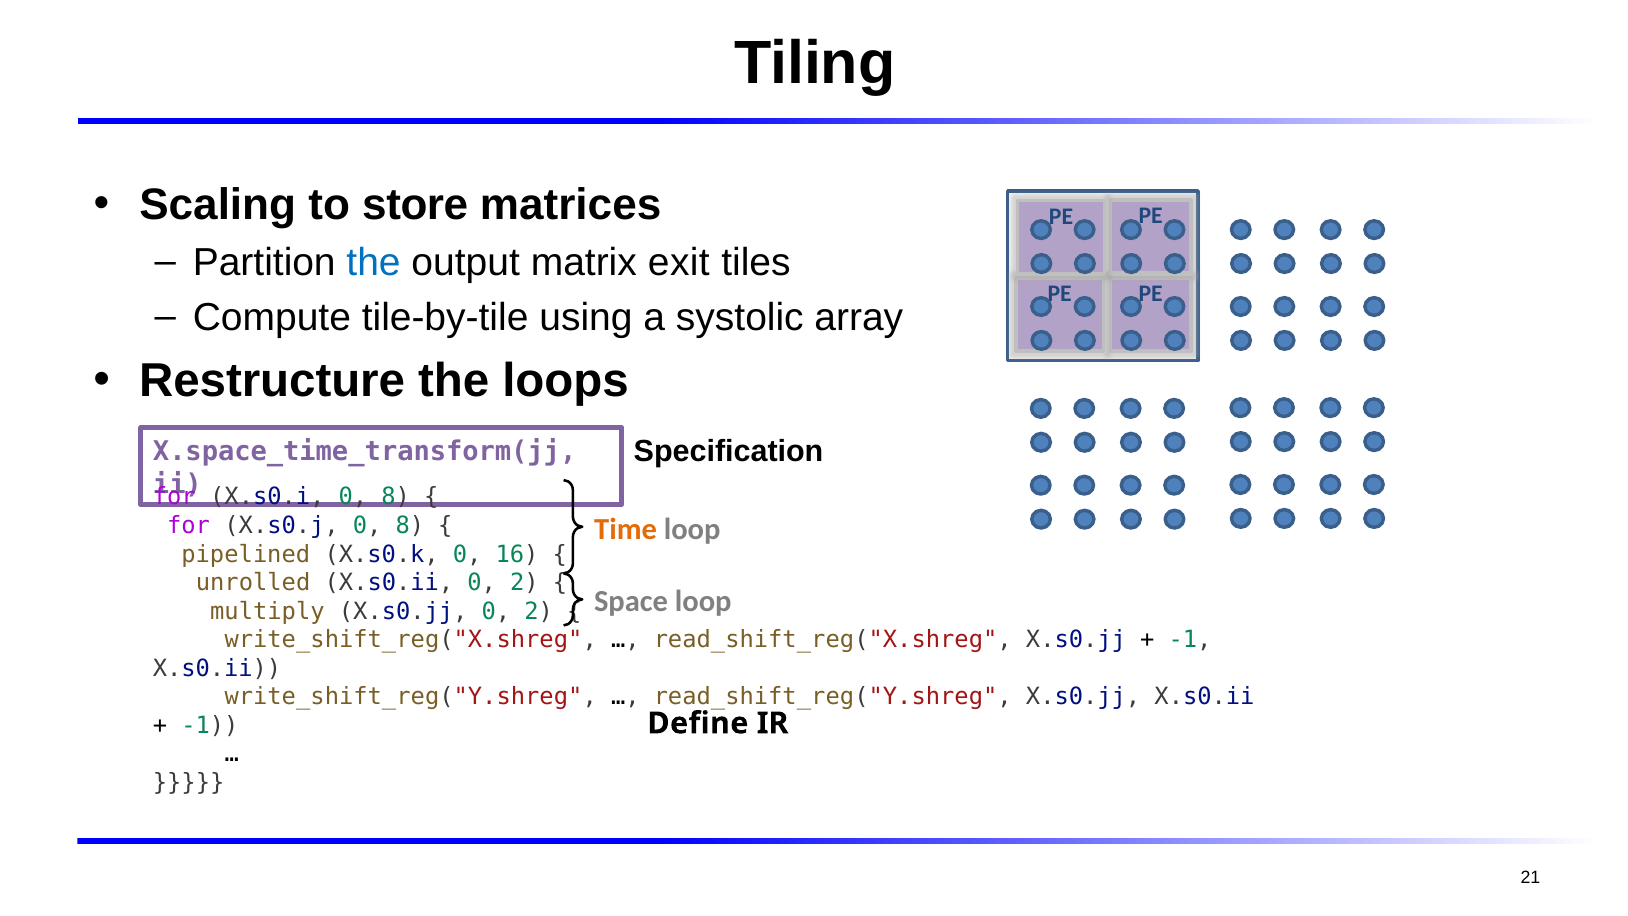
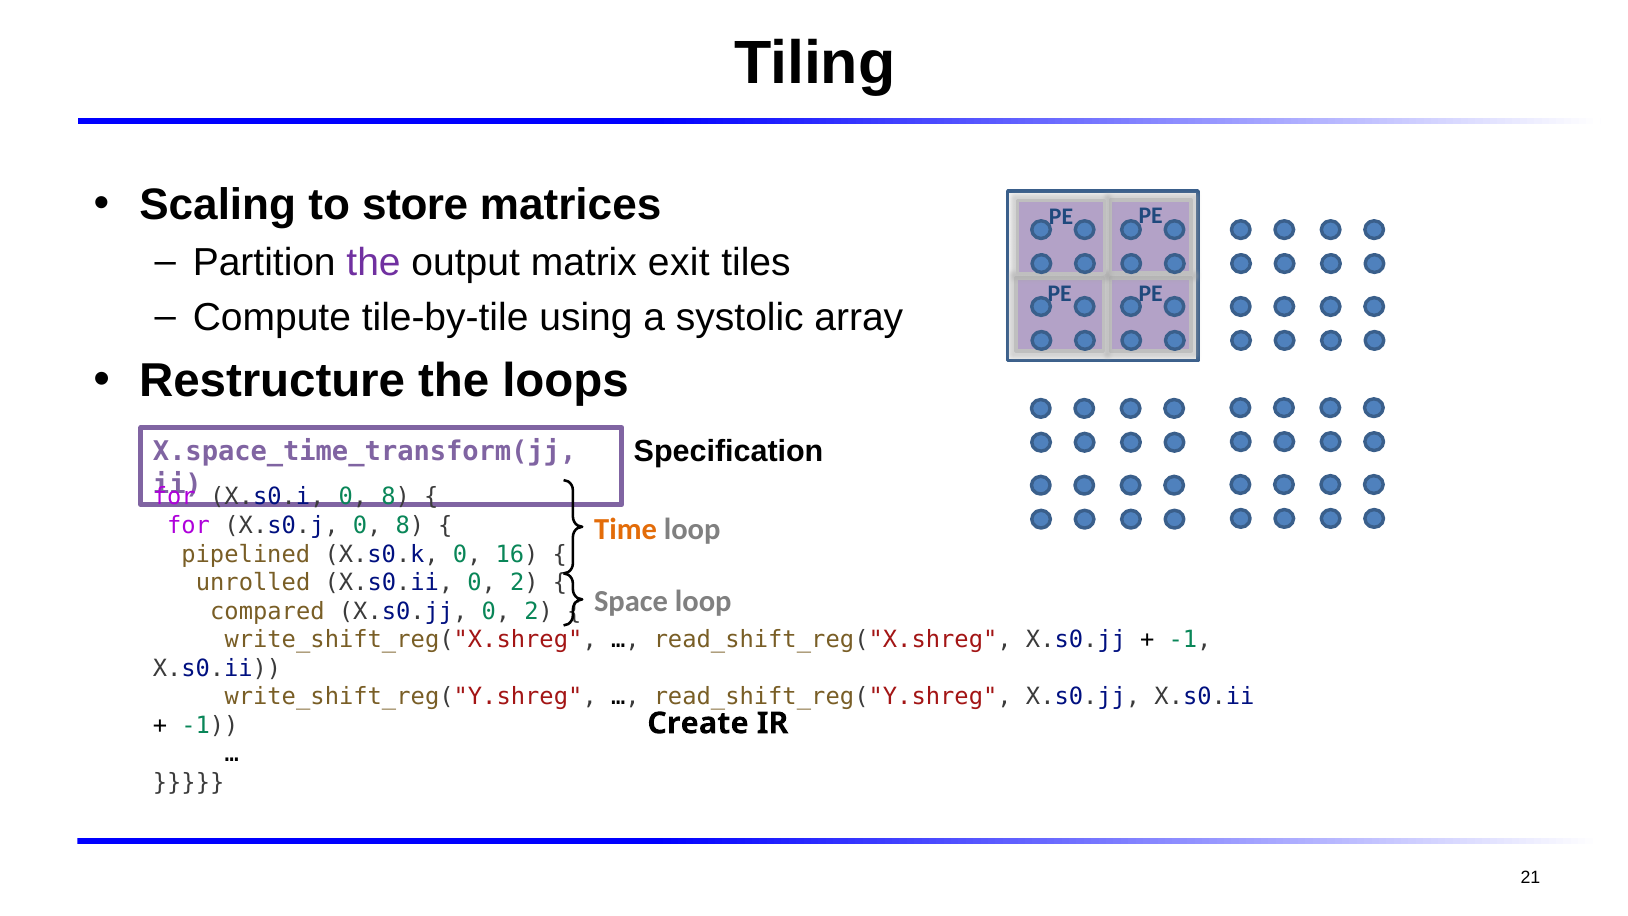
the at (374, 263) colour: blue -> purple
multiply: multiply -> compared
Define: Define -> Create
